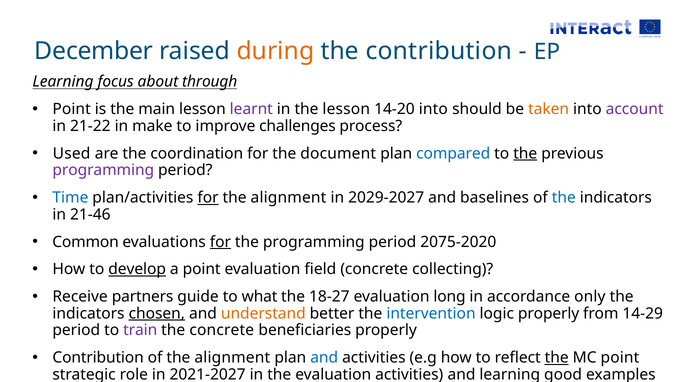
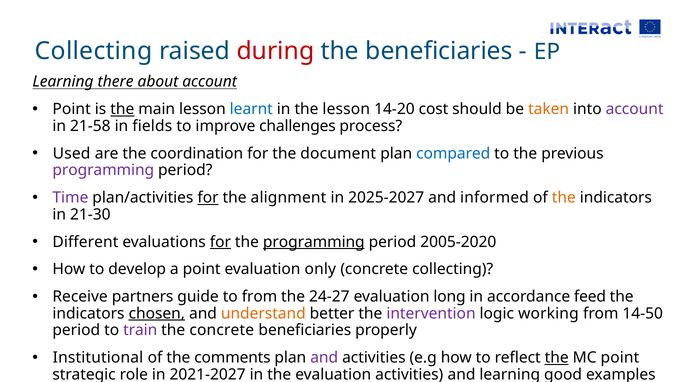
December at (94, 51): December -> Collecting
during colour: orange -> red
the contribution: contribution -> beneficiaries
focus: focus -> there
about through: through -> account
the at (122, 109) underline: none -> present
learnt colour: purple -> blue
14-20 into: into -> cost
21-22: 21-22 -> 21-58
make: make -> fields
the at (525, 153) underline: present -> none
Time colour: blue -> purple
2029-2027: 2029-2027 -> 2025-2027
baselines: baselines -> informed
the at (564, 198) colour: blue -> orange
21-46: 21-46 -> 21-30
Common at (86, 242): Common -> Different
programming at (314, 242) underline: none -> present
2075-2020: 2075-2020 -> 2005-2020
develop underline: present -> none
field: field -> only
to what: what -> from
18-27: 18-27 -> 24-27
only: only -> feed
intervention colour: blue -> purple
logic properly: properly -> working
14-29: 14-29 -> 14-50
Contribution at (98, 358): Contribution -> Institutional
of the alignment: alignment -> comments
and at (324, 358) colour: blue -> purple
